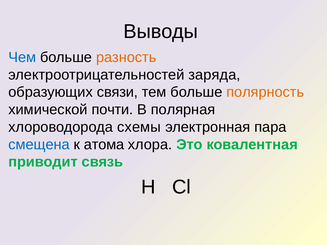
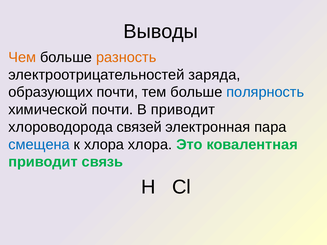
Чем colour: blue -> orange
образующих связи: связи -> почти
полярность colour: orange -> blue
В полярная: полярная -> приводит
схемы: схемы -> связей
к атома: атома -> хлора
